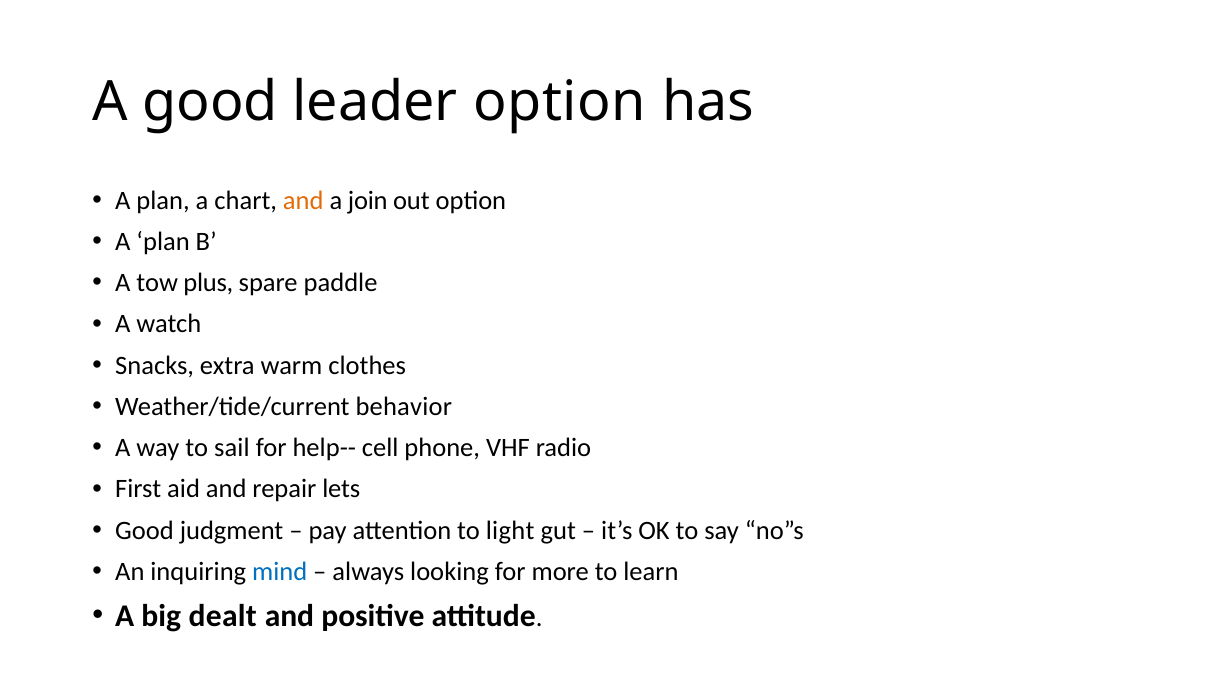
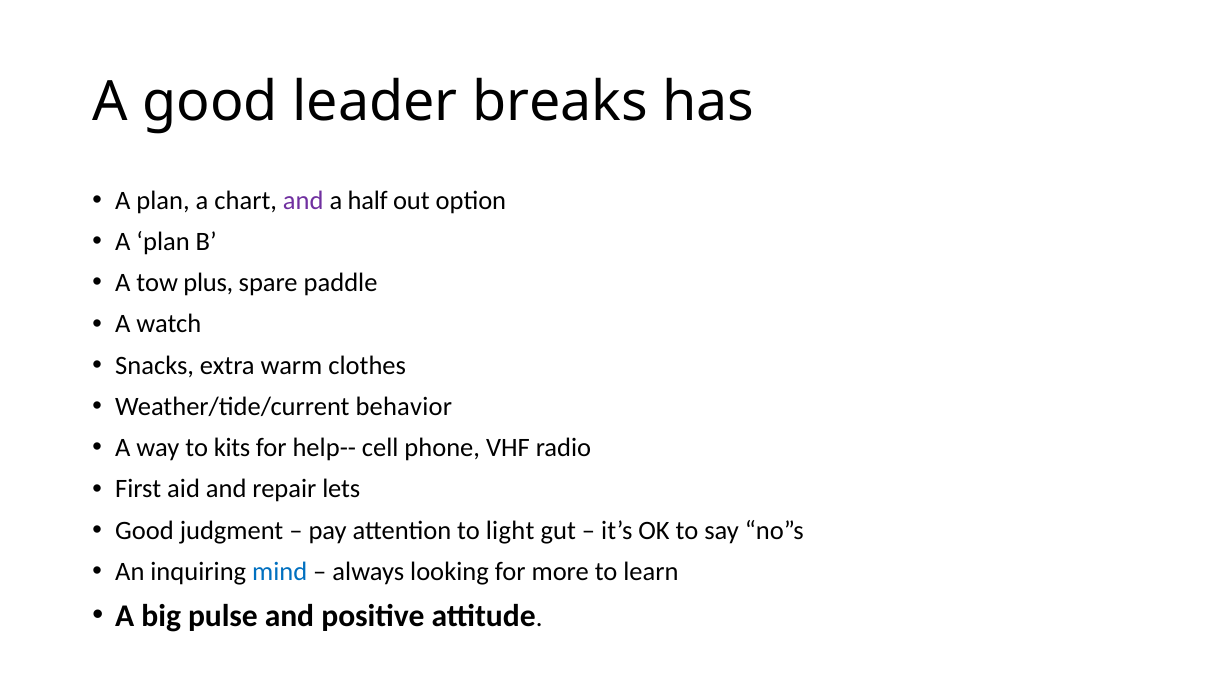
leader option: option -> breaks
and at (303, 200) colour: orange -> purple
join: join -> half
sail: sail -> kits
dealt: dealt -> pulse
